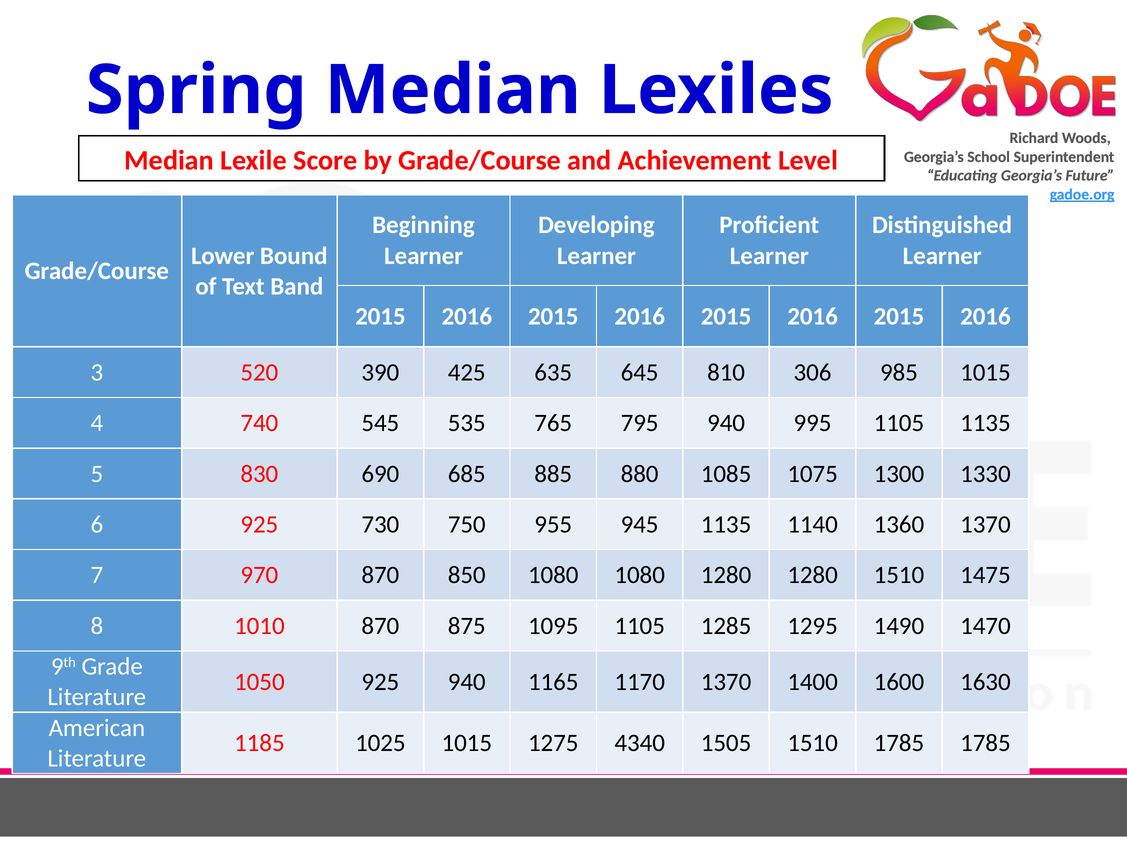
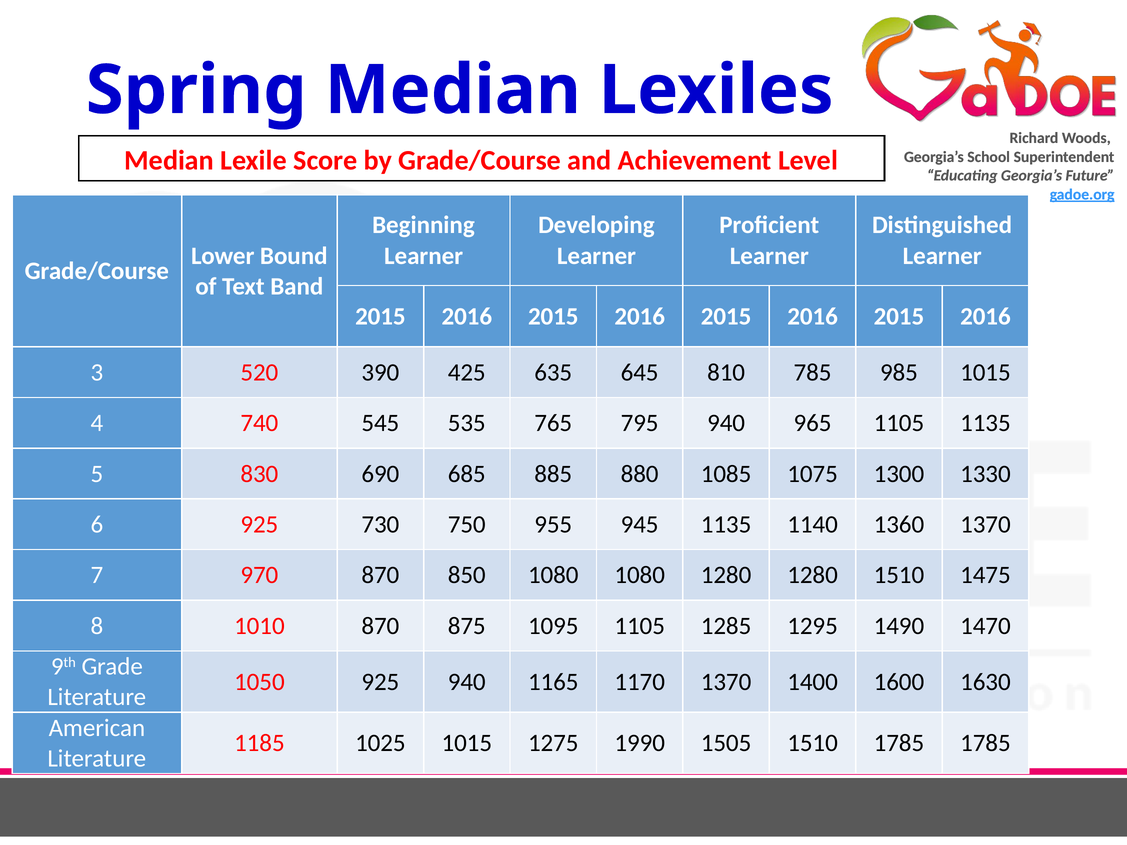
306: 306 -> 785
995: 995 -> 965
4340: 4340 -> 1990
